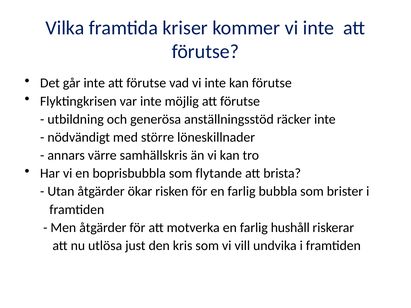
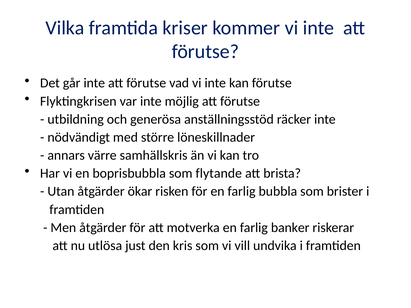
hushåll: hushåll -> banker
